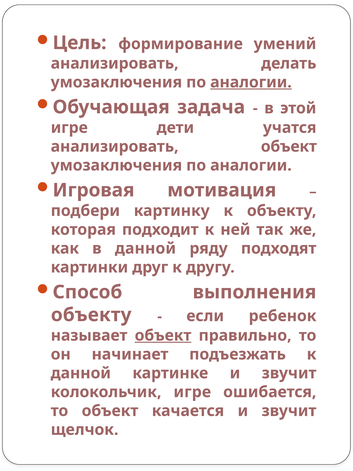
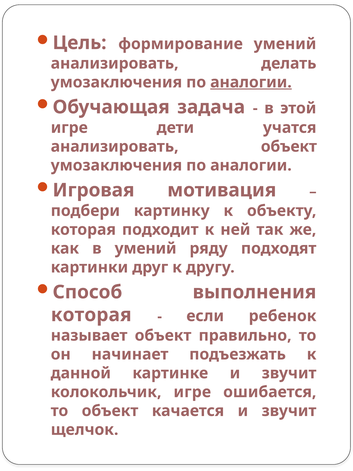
в данной: данной -> умений
объекту at (91, 315): объекту -> которая
объект at (163, 335) underline: present -> none
